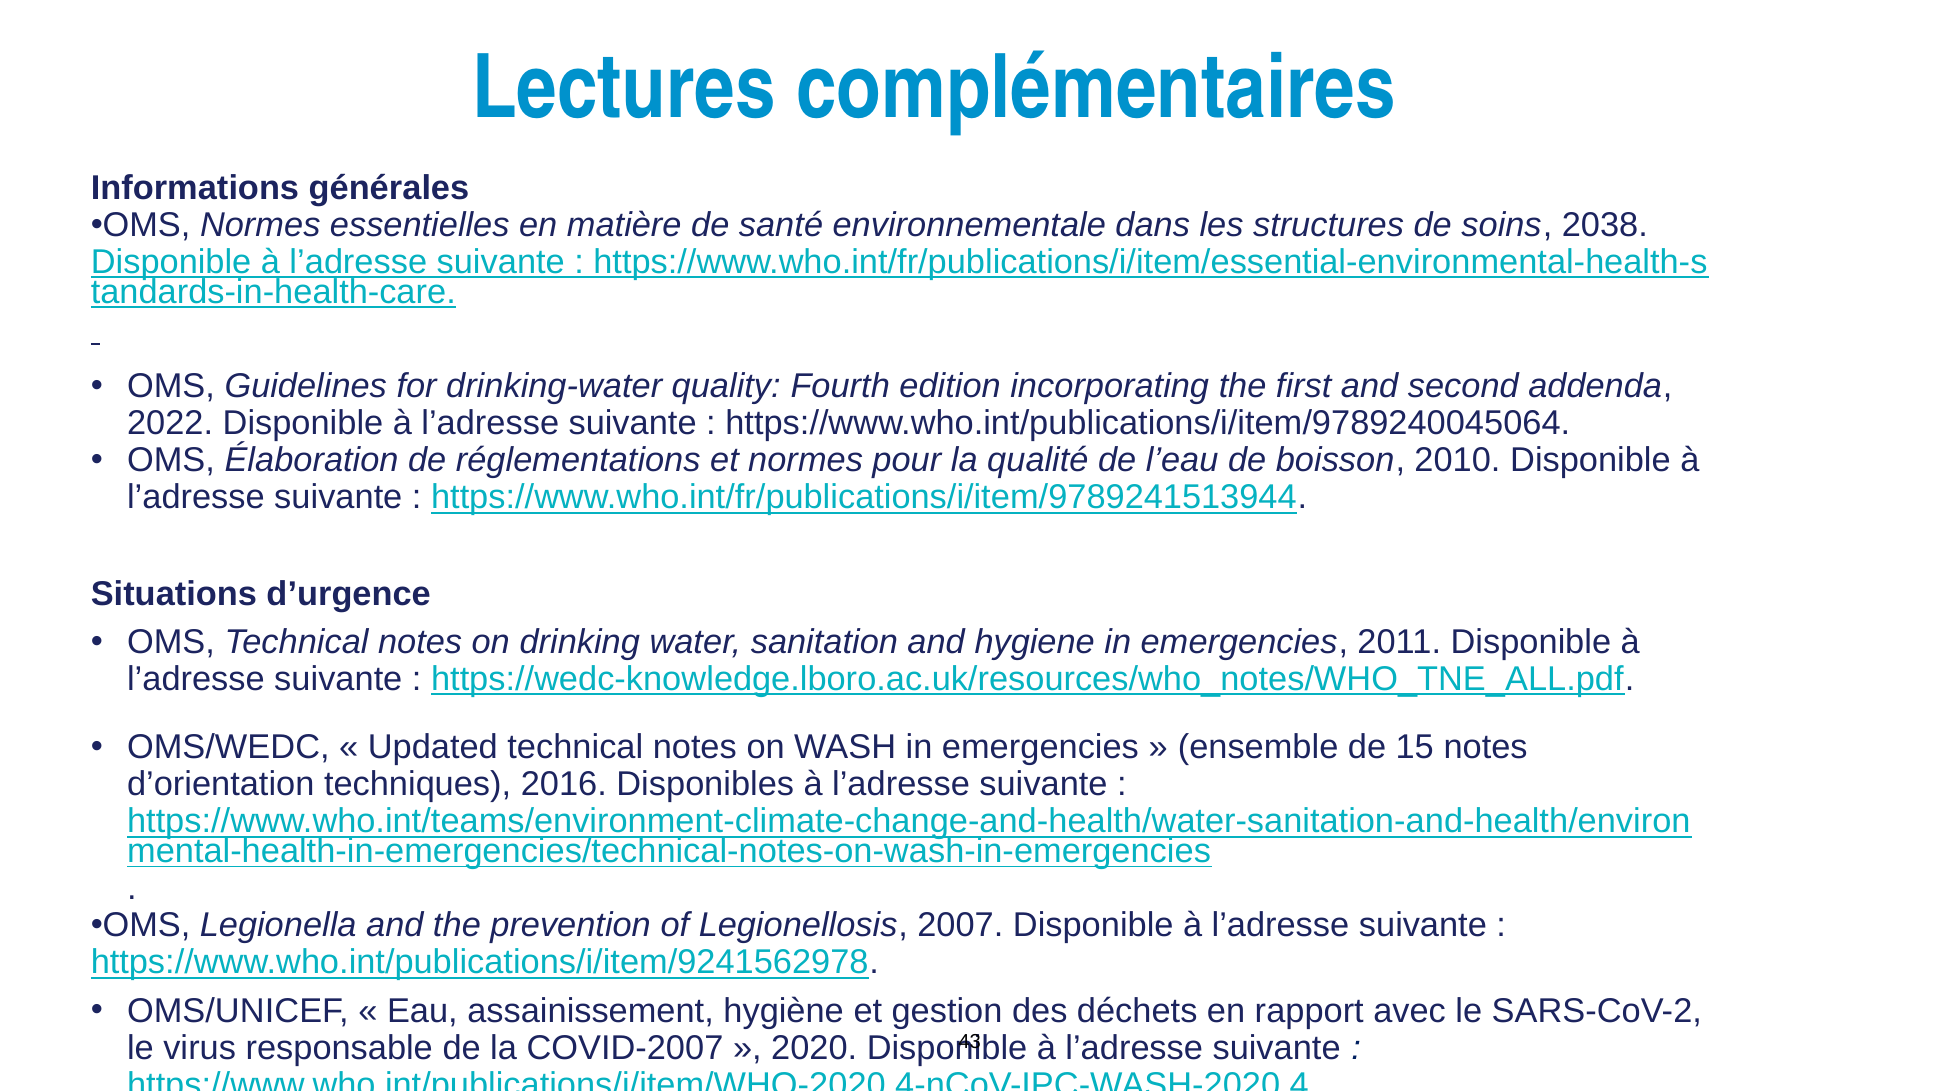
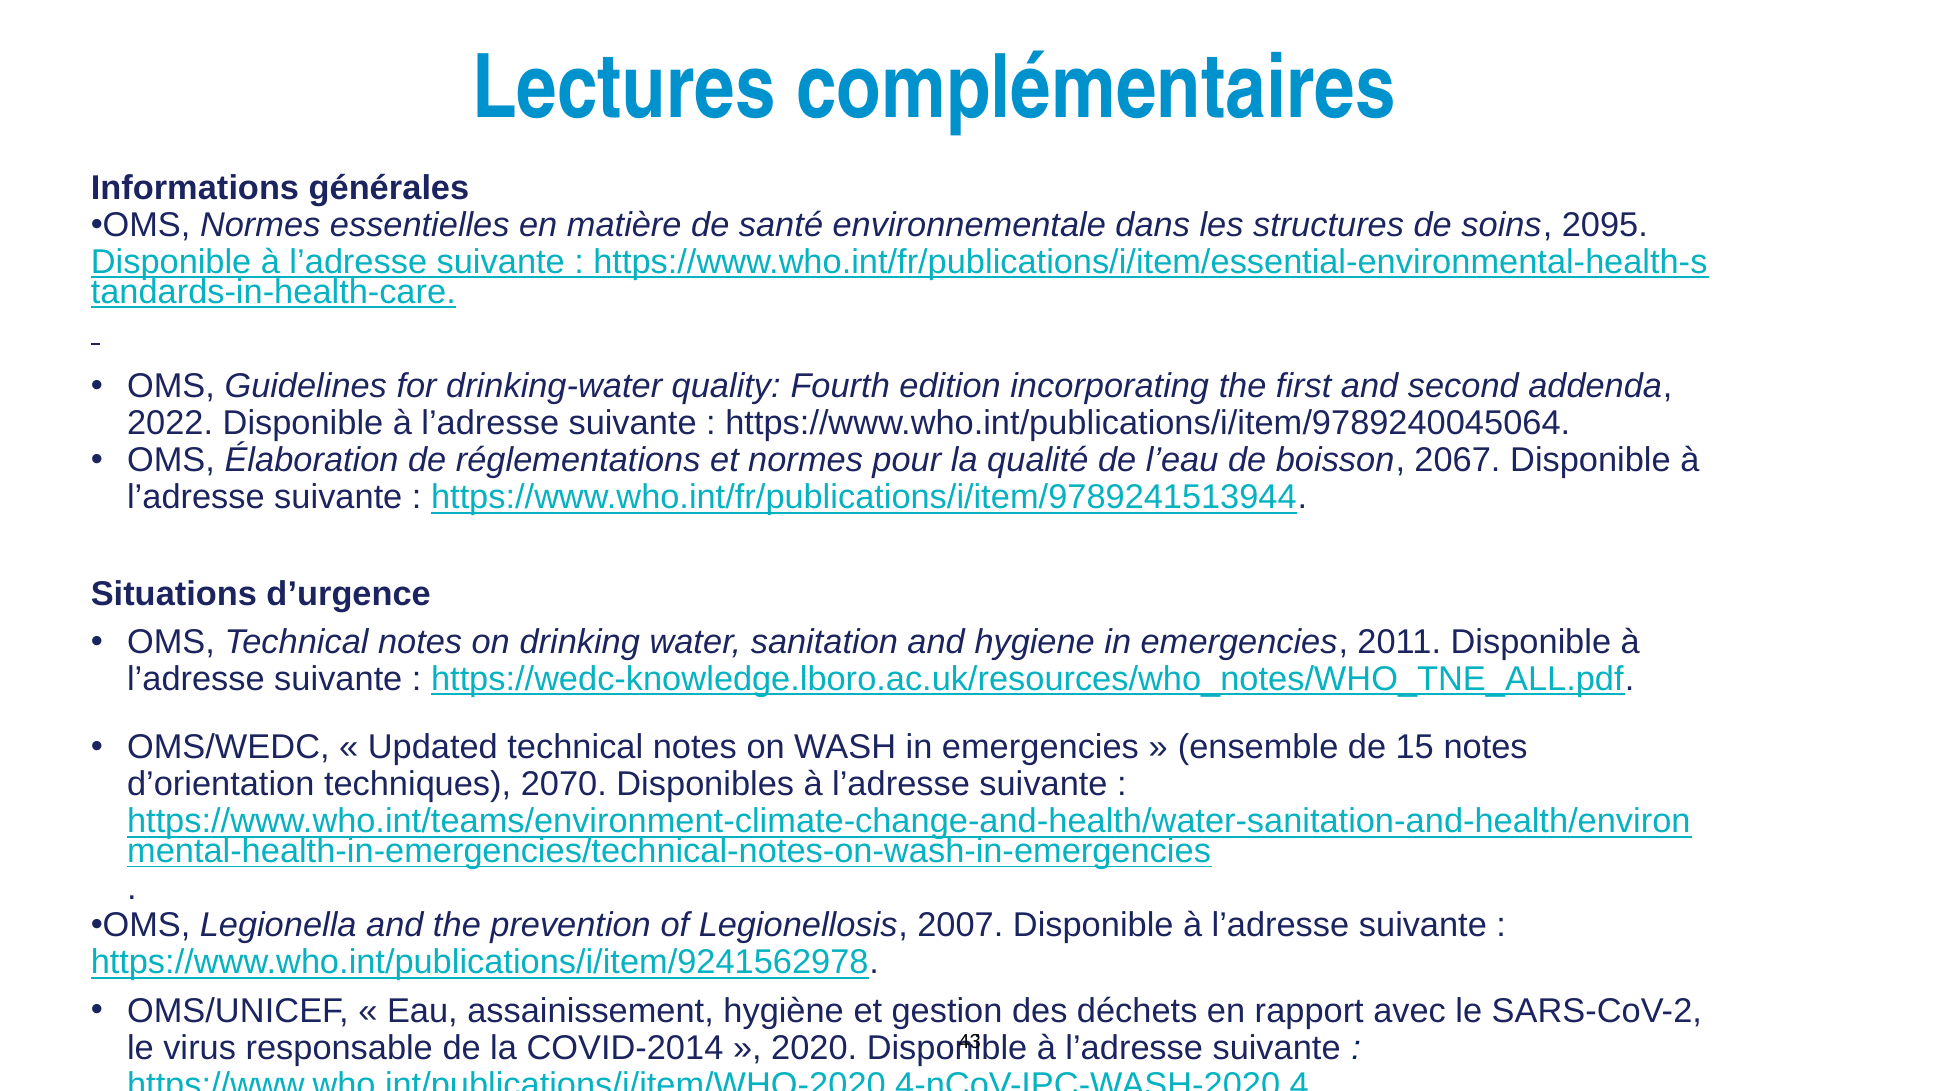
2038: 2038 -> 2095
2010: 2010 -> 2067
2016: 2016 -> 2070
COVID-2007: COVID-2007 -> COVID-2014
